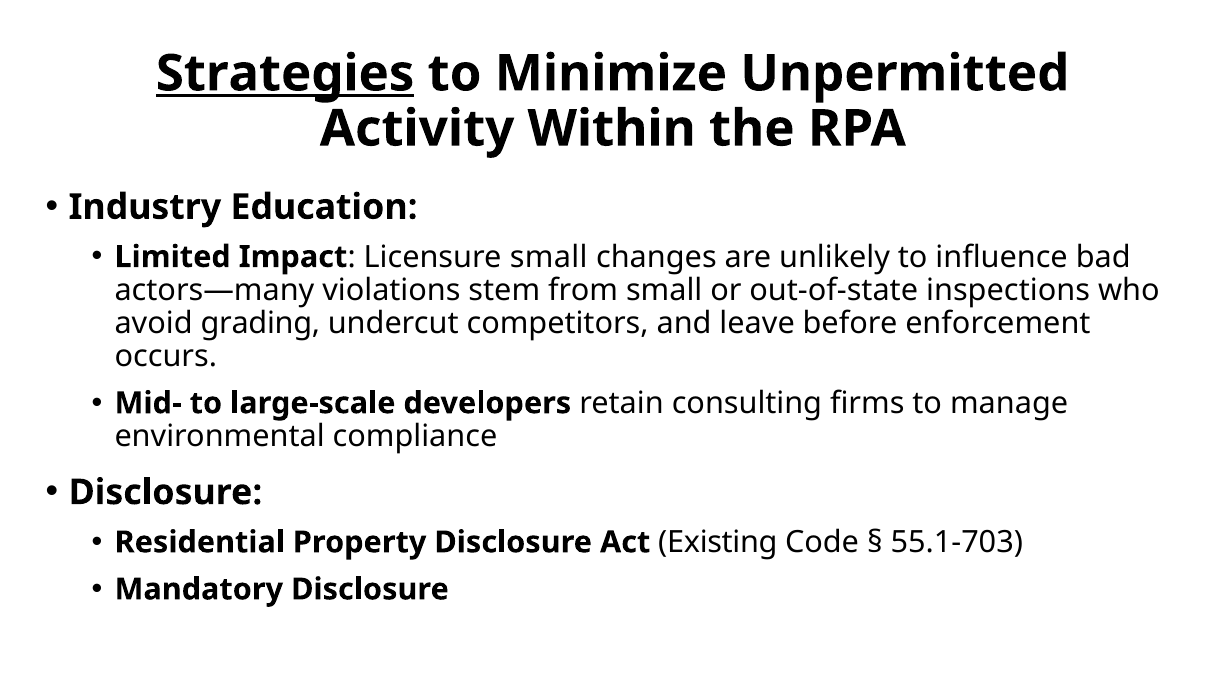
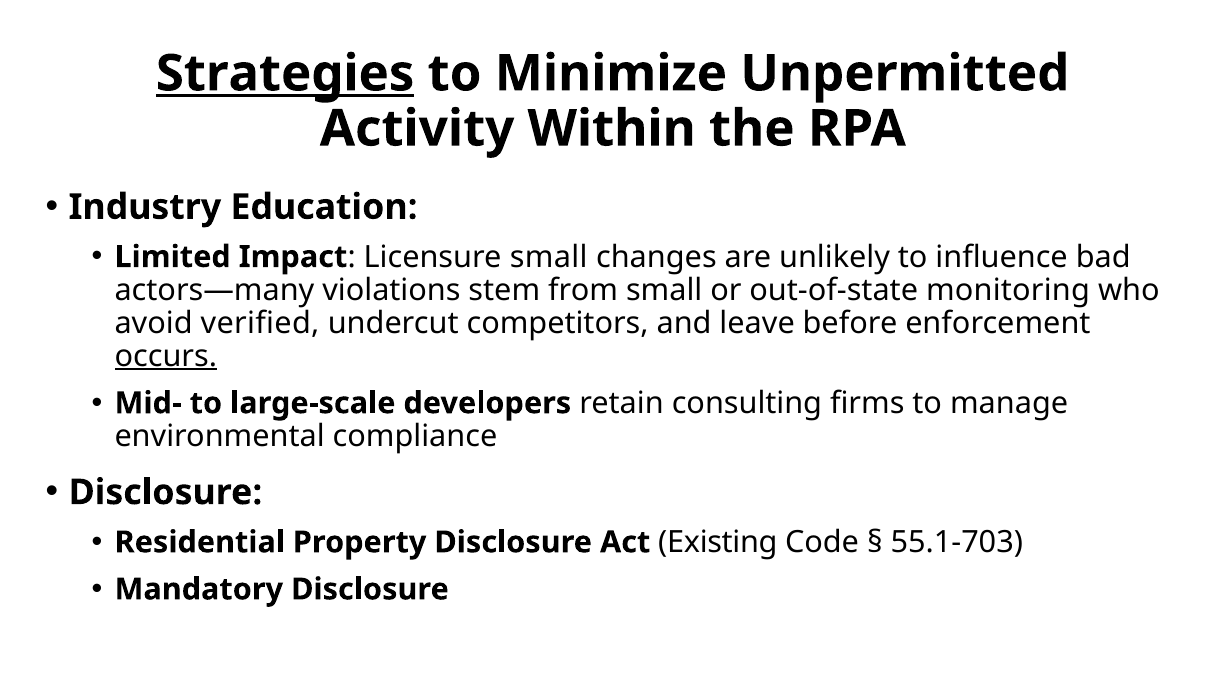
inspections: inspections -> monitoring
grading: grading -> verified
occurs underline: none -> present
